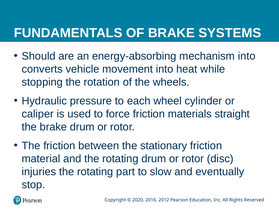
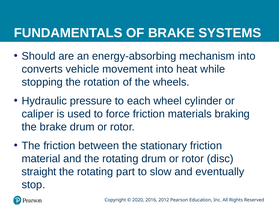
straight: straight -> braking
injuries: injuries -> straight
